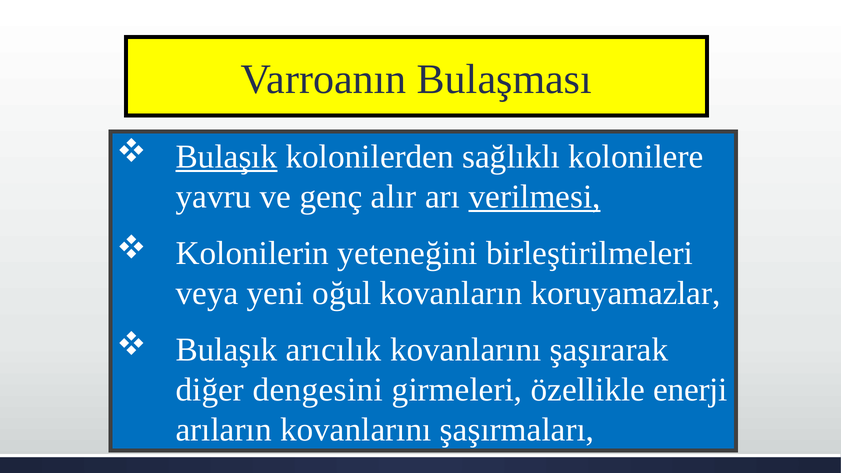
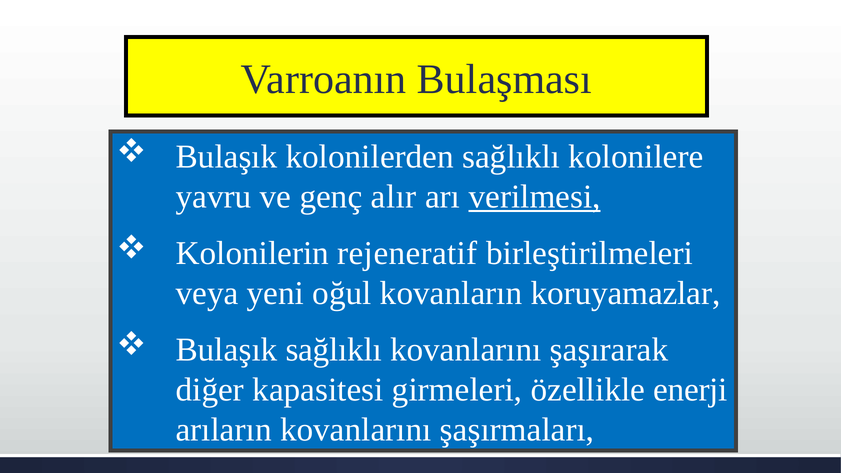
Bulaşık at (227, 157) underline: present -> none
yeteneğini: yeteneğini -> rejeneratif
Bulaşık arıcılık: arıcılık -> sağlıklı
dengesini: dengesini -> kapasitesi
